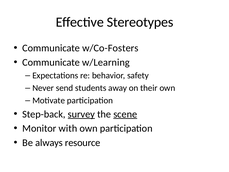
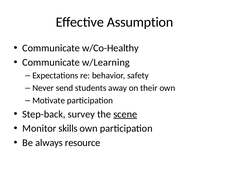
Stereotypes: Stereotypes -> Assumption
w/Co-Fosters: w/Co-Fosters -> w/Co-Healthy
survey underline: present -> none
with: with -> skills
